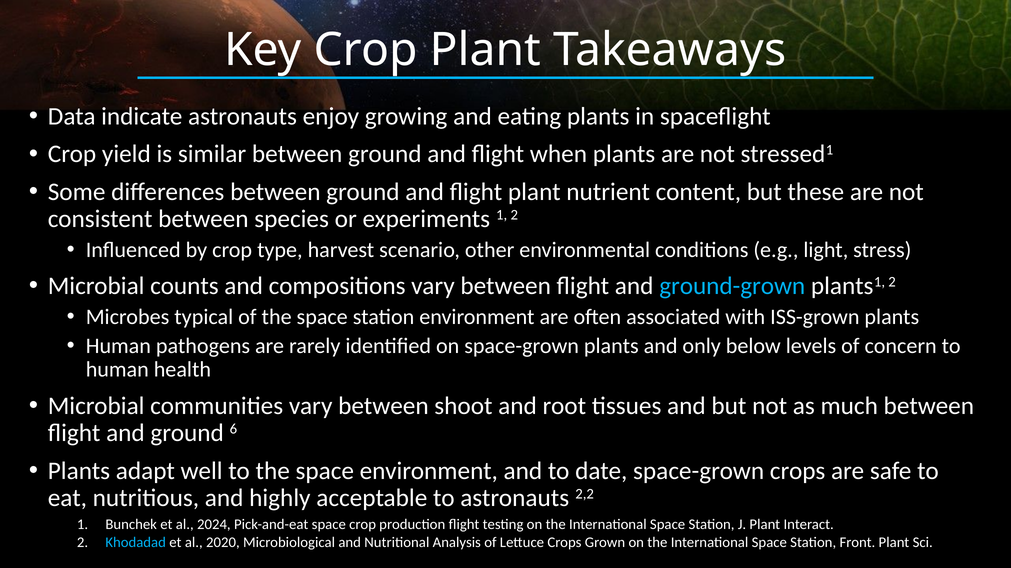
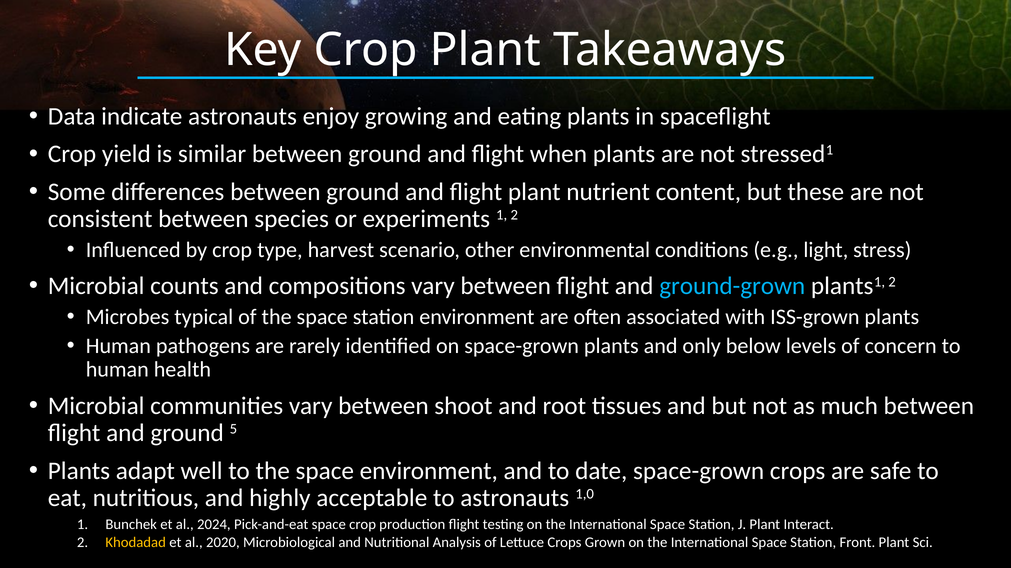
6: 6 -> 5
2,2: 2,2 -> 1,0
Khodadad colour: light blue -> yellow
